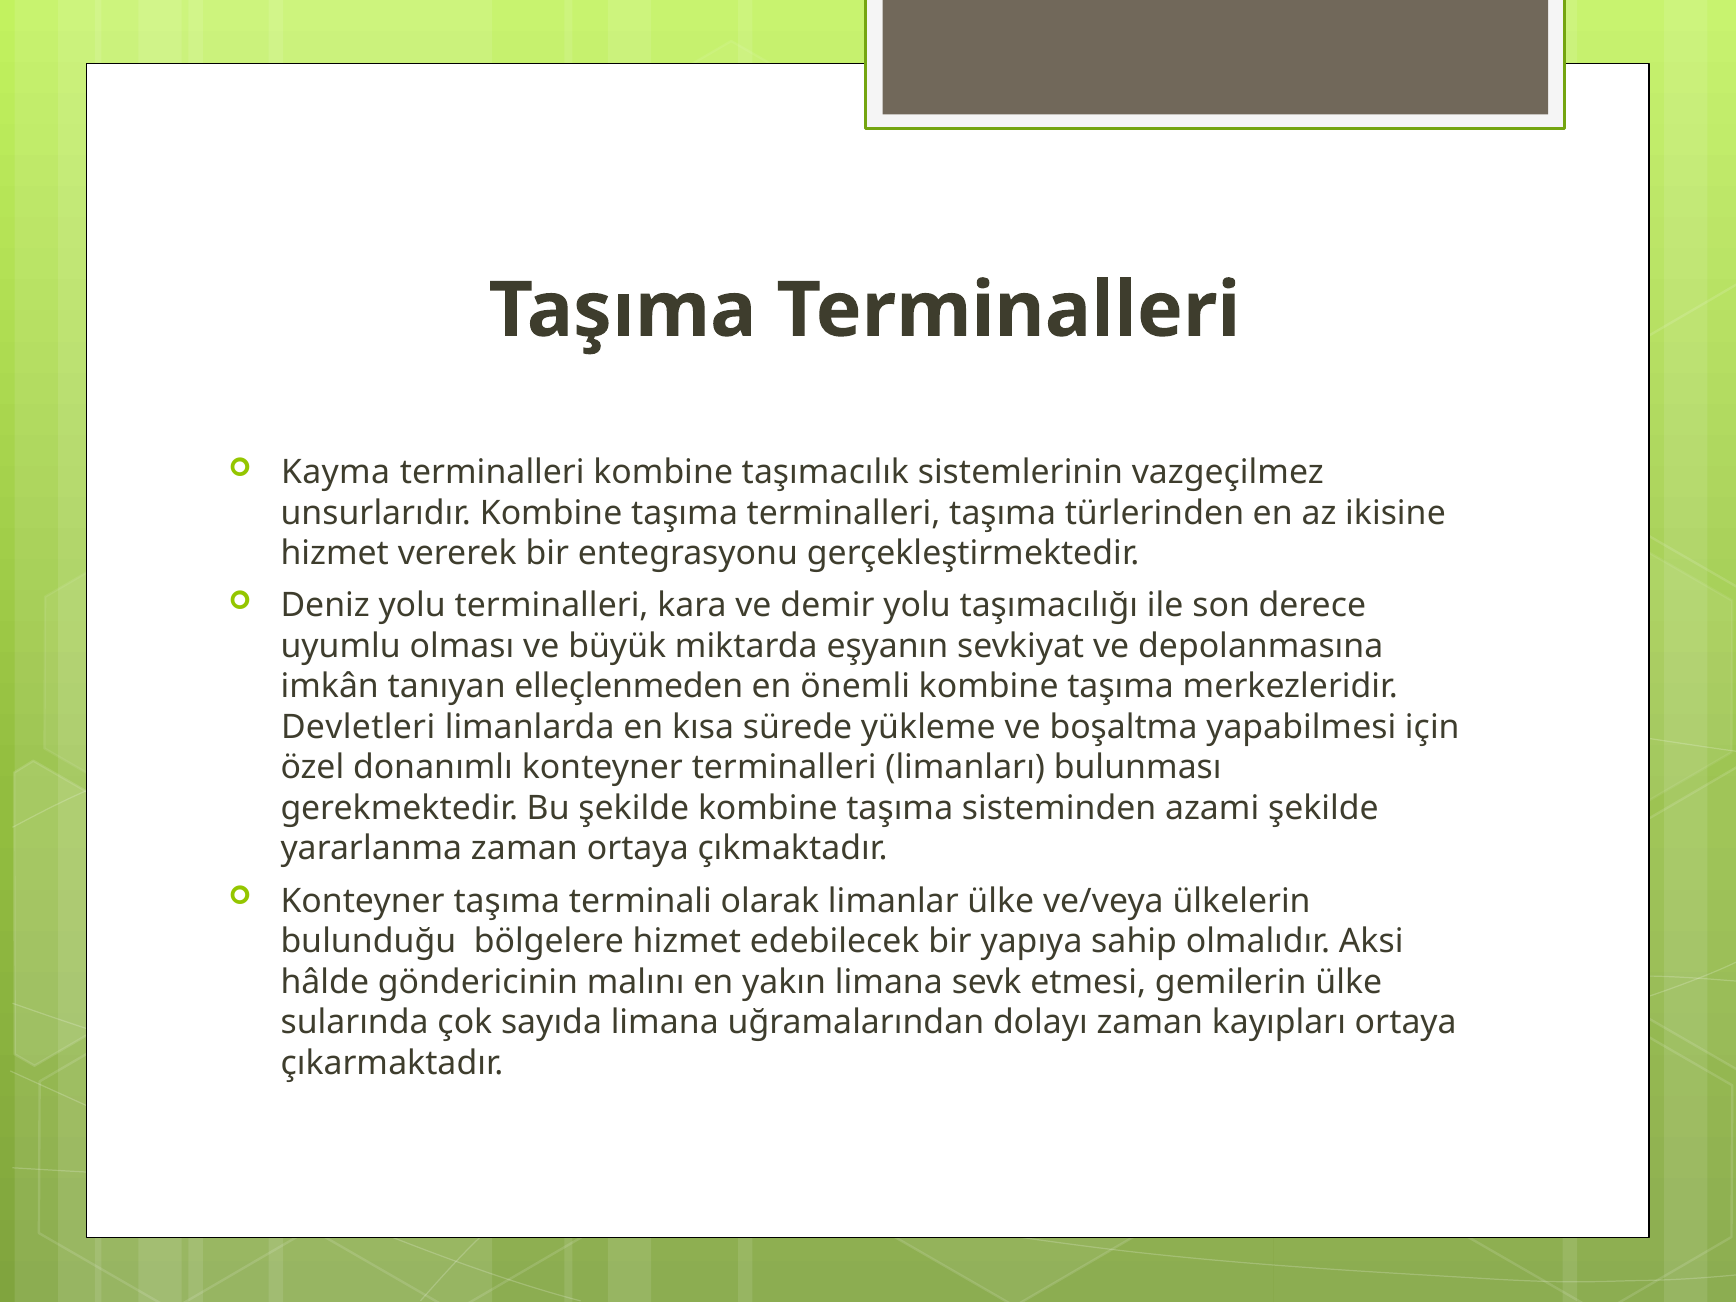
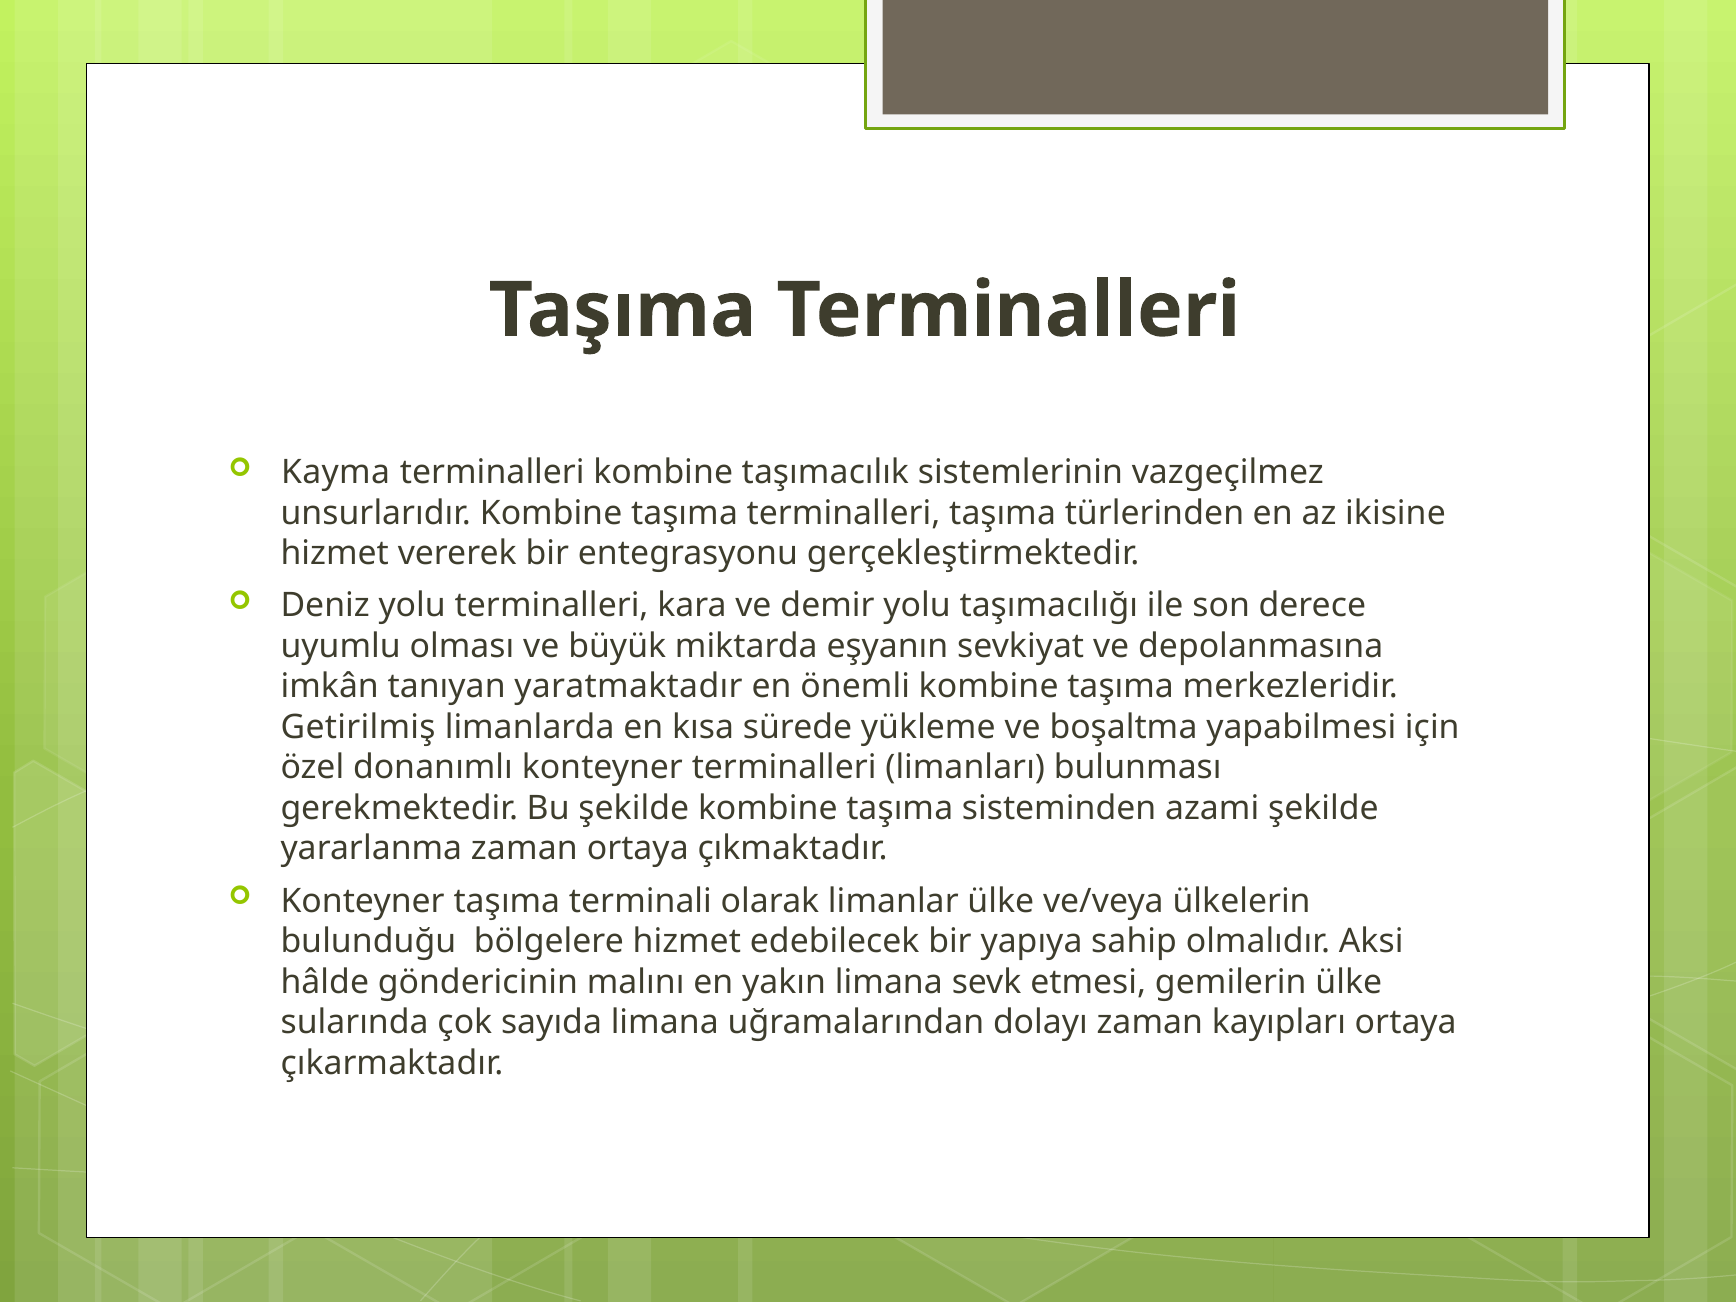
elleçlenmeden: elleçlenmeden -> yaratmaktadır
Devletleri: Devletleri -> Getirilmiş
